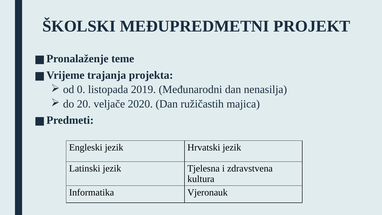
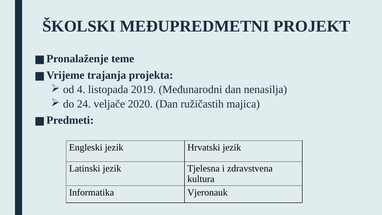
0: 0 -> 4
20: 20 -> 24
